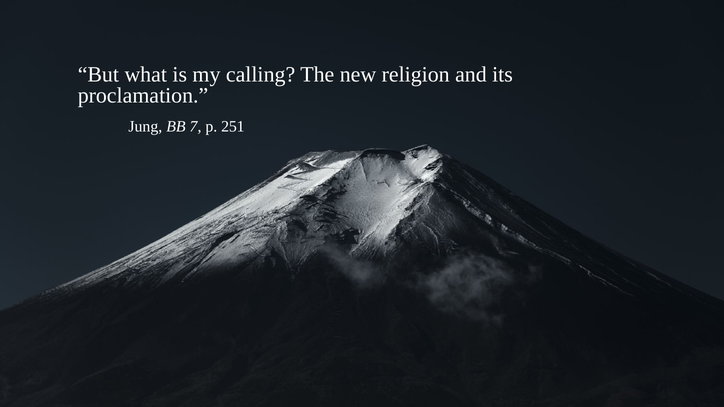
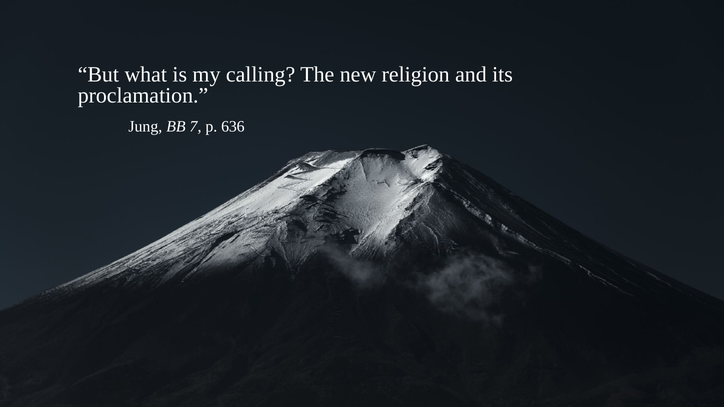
251: 251 -> 636
